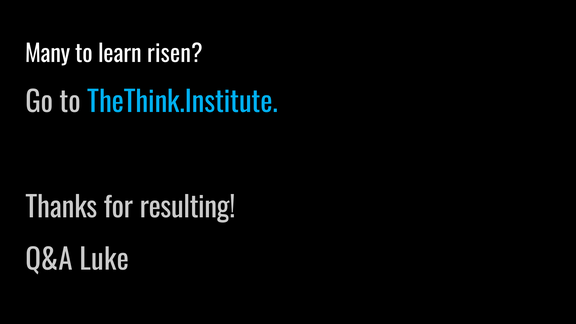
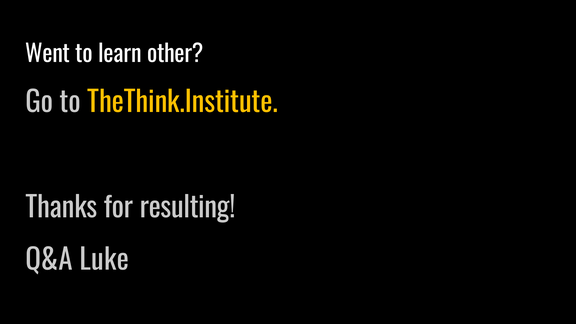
Many: Many -> Went
risen: risen -> other
TheThink.Institute colour: light blue -> yellow
